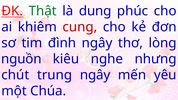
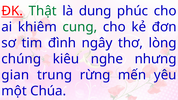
cung colour: red -> green
nguồn: nguồn -> chúng
chút: chút -> gian
trung ngây: ngây -> rừng
